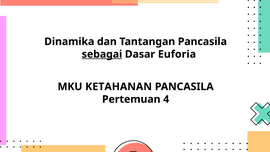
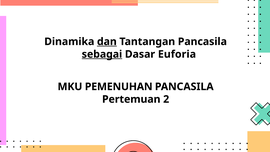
dan underline: none -> present
KETAHANAN: KETAHANAN -> PEMENUHAN
4: 4 -> 2
